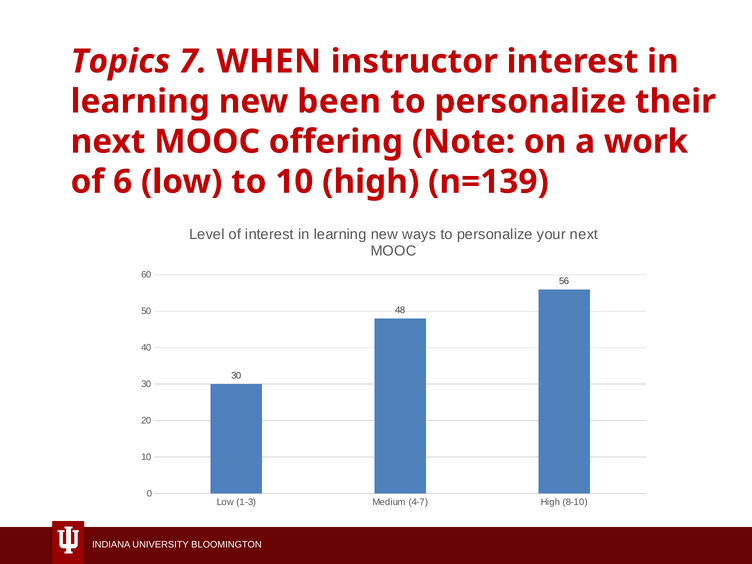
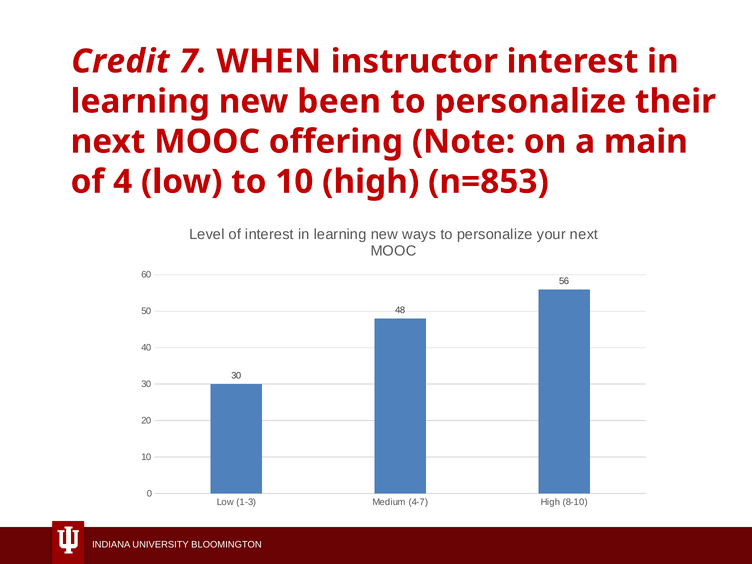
Topics: Topics -> Credit
work: work -> main
6: 6 -> 4
n=139: n=139 -> n=853
